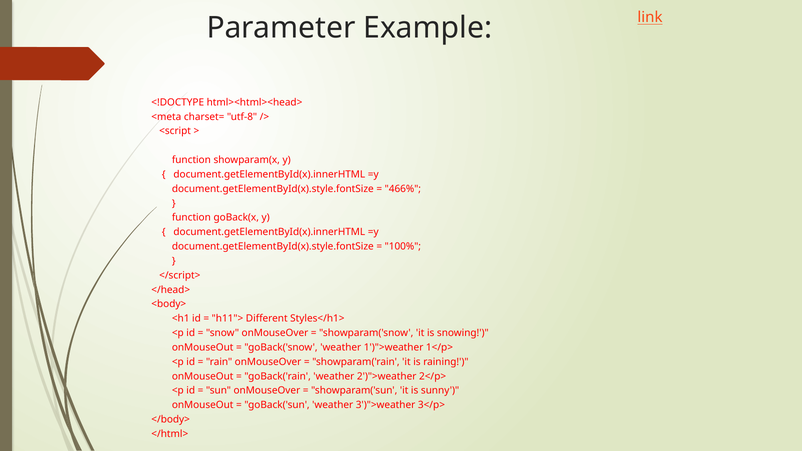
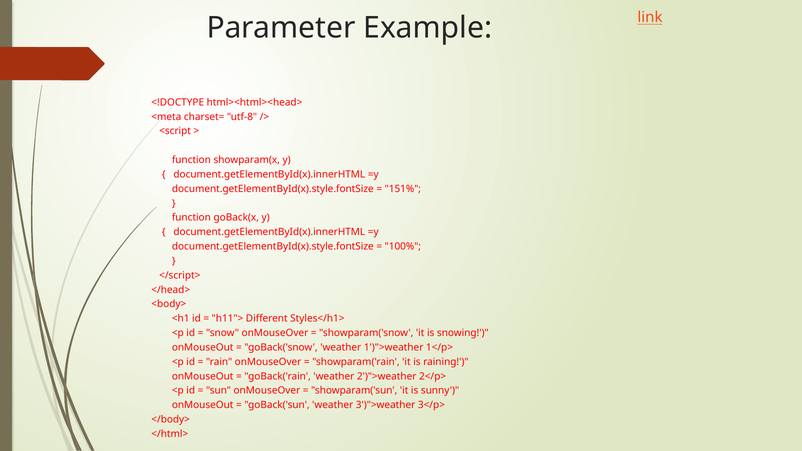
466%: 466% -> 151%
